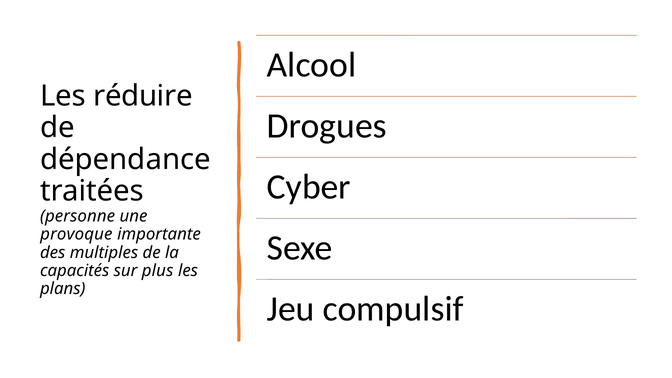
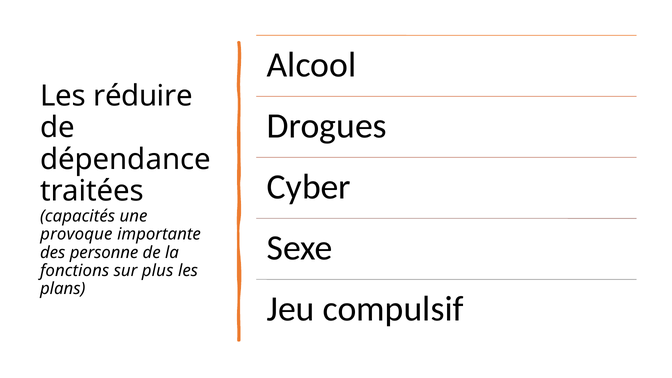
personne: personne -> capacités
multiples: multiples -> personne
capacités: capacités -> fonctions
